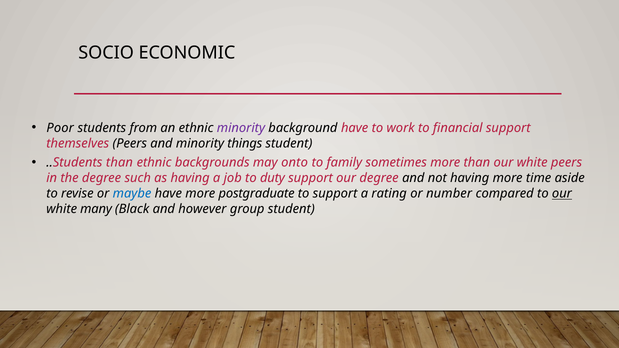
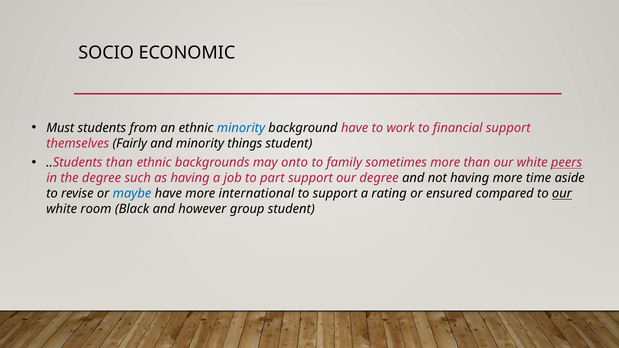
Poor: Poor -> Must
minority at (241, 128) colour: purple -> blue
themselves Peers: Peers -> Fairly
peers at (567, 163) underline: none -> present
duty: duty -> part
postgraduate: postgraduate -> international
number: number -> ensured
many: many -> room
